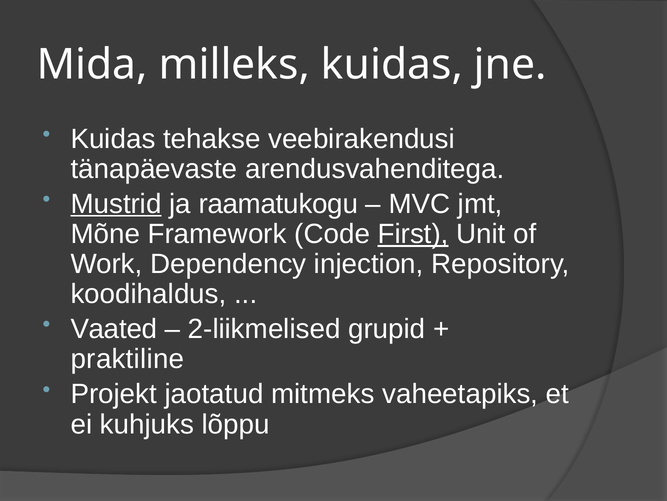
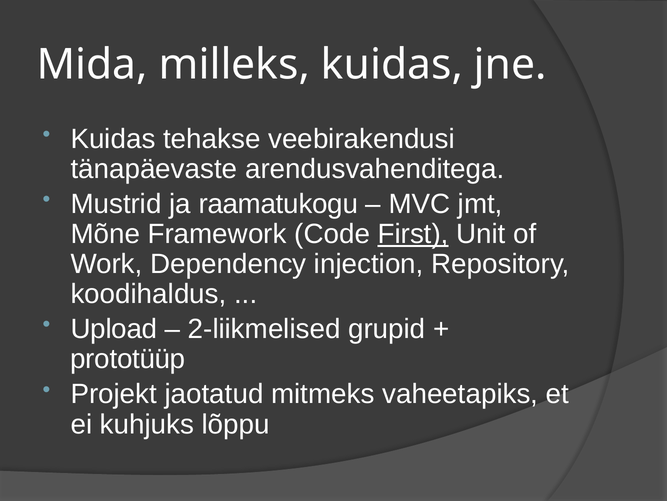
Mustrid underline: present -> none
Vaated: Vaated -> Upload
praktiline: praktiline -> prototüüp
